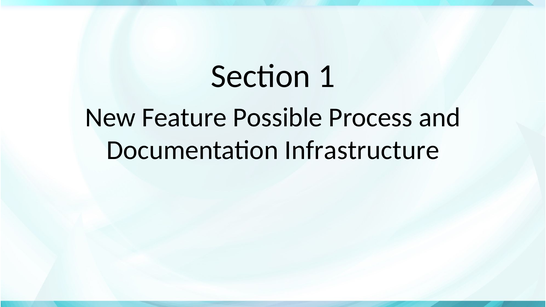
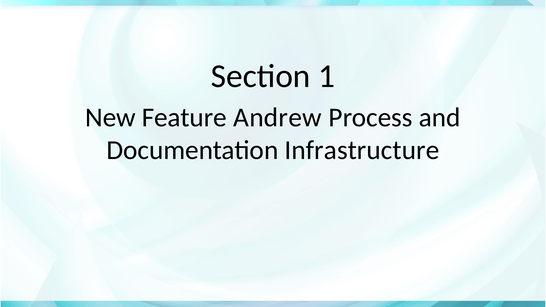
Possible: Possible -> Andrew
